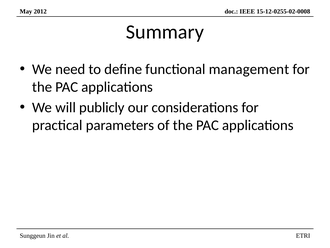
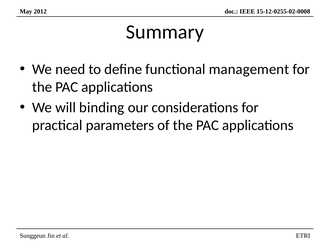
publicly: publicly -> binding
